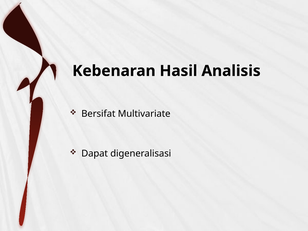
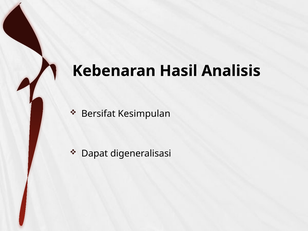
Multivariate: Multivariate -> Kesimpulan
